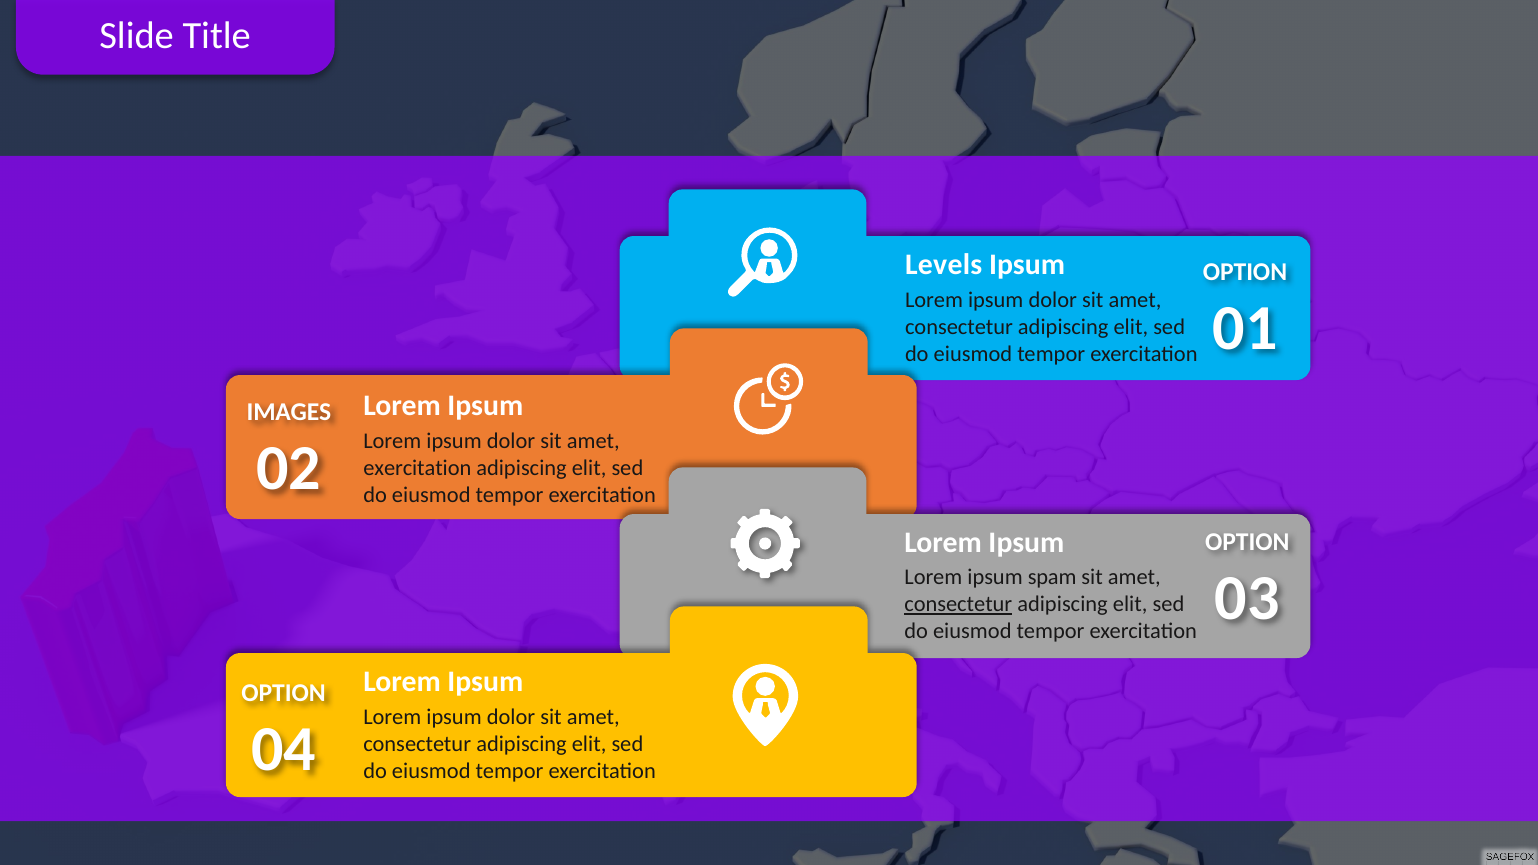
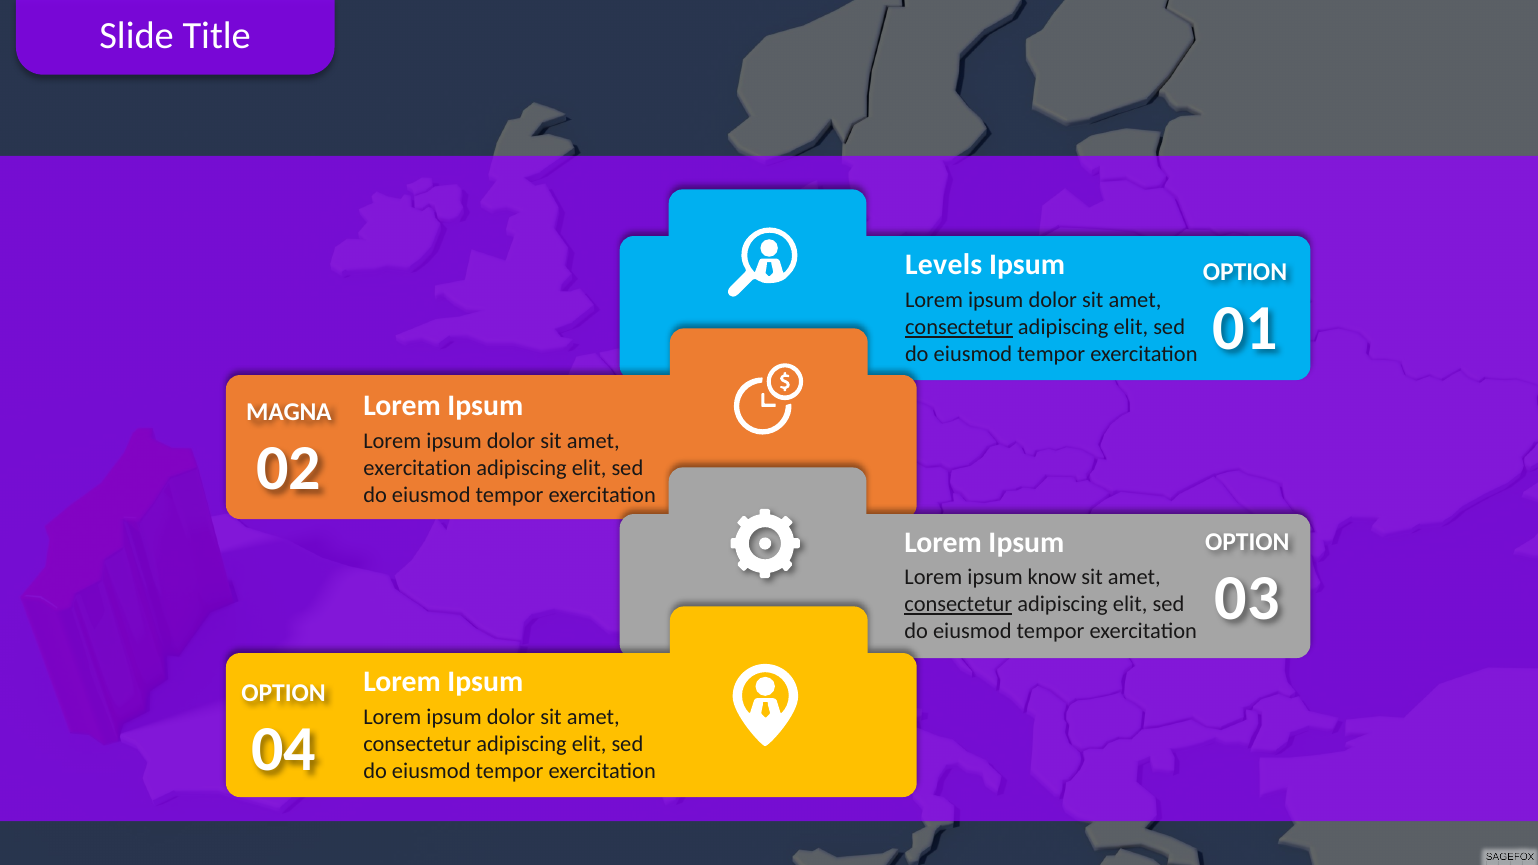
consectetur at (959, 327) underline: none -> present
IMAGES: IMAGES -> MAGNA
spam: spam -> know
